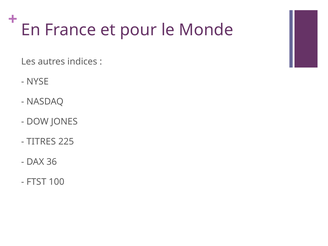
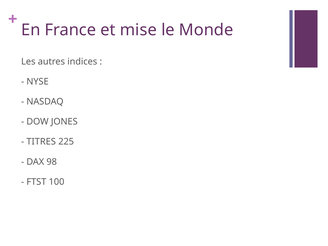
pour: pour -> mise
36: 36 -> 98
